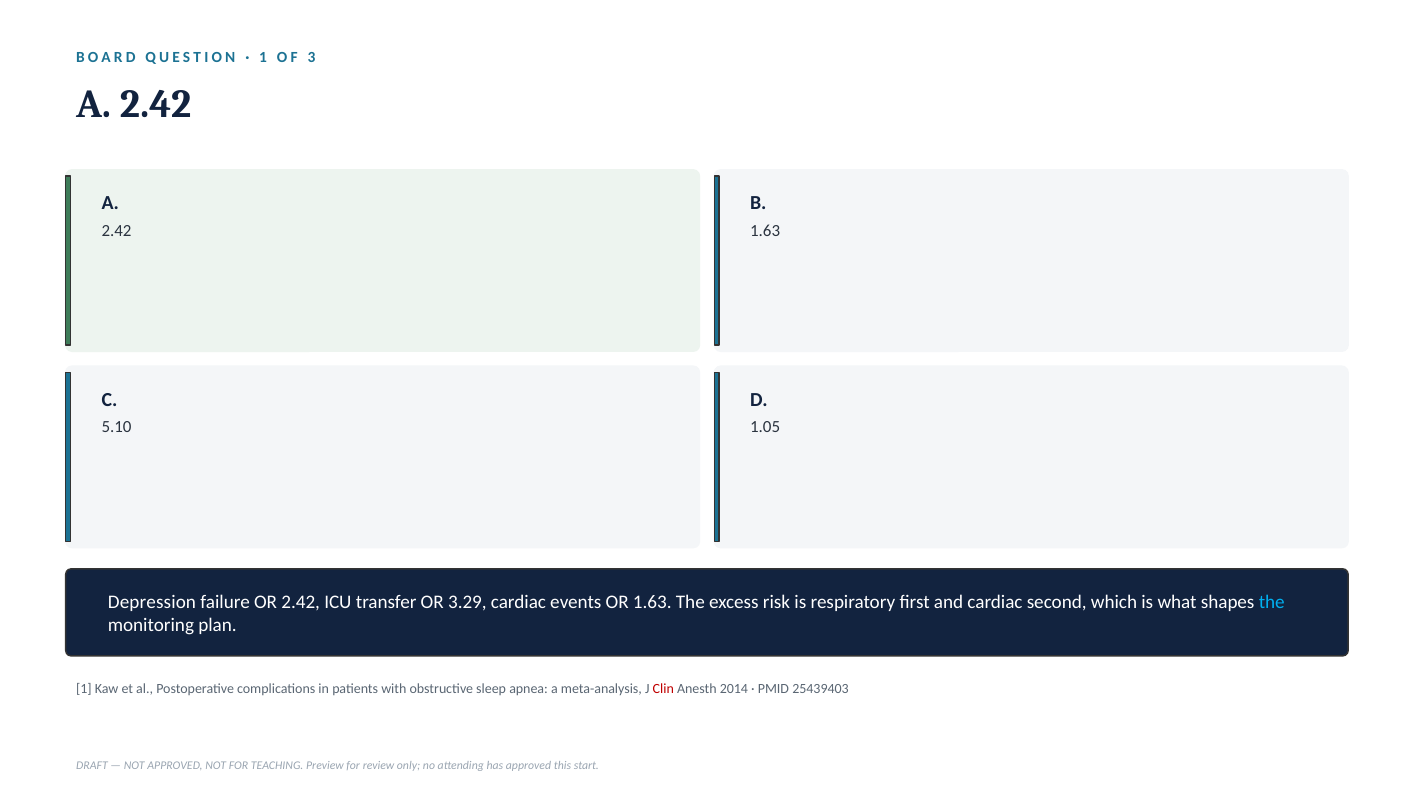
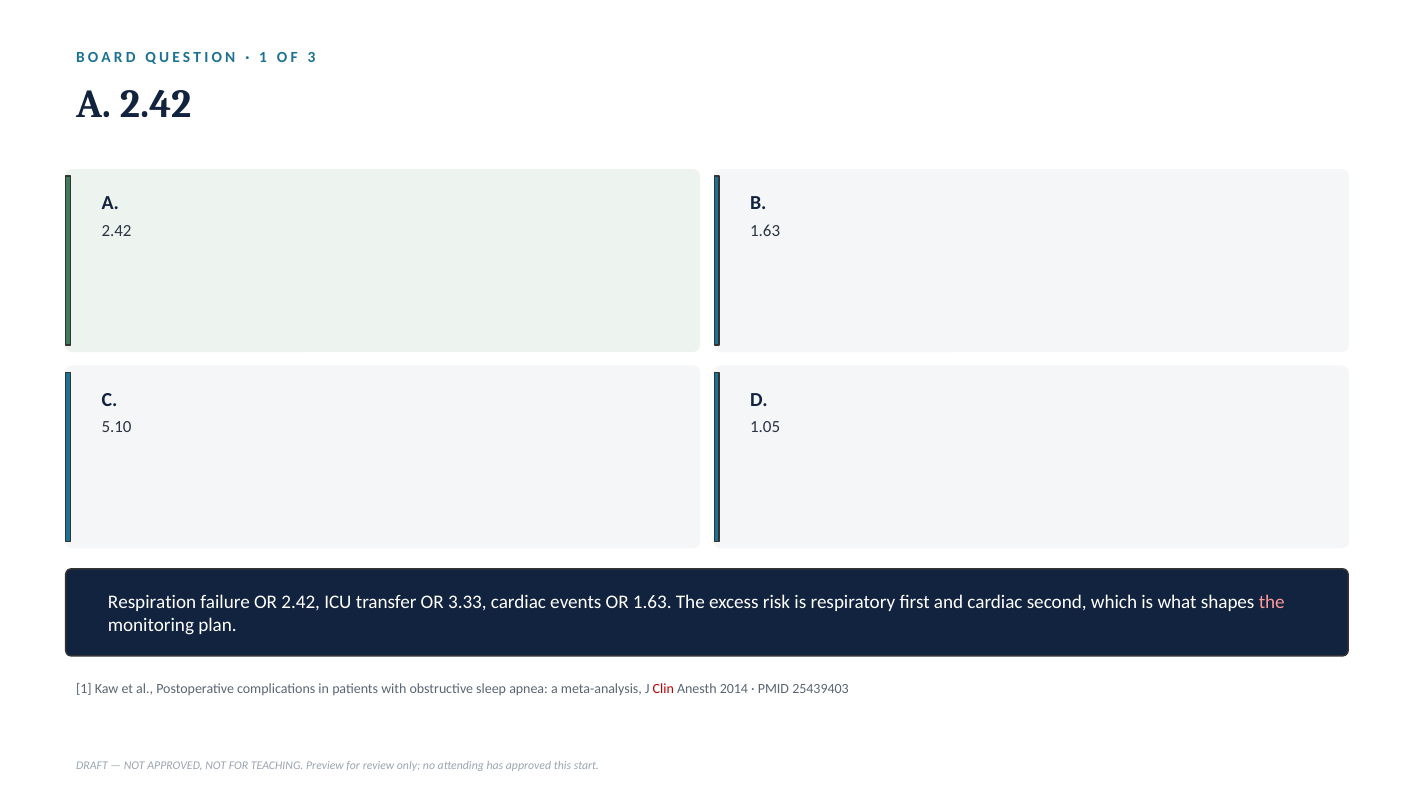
Depression: Depression -> Respiration
3.29: 3.29 -> 3.33
the at (1272, 602) colour: light blue -> pink
